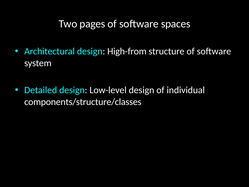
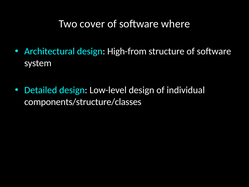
pages: pages -> cover
spaces: spaces -> where
